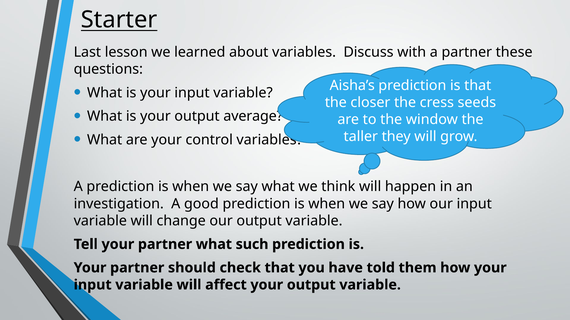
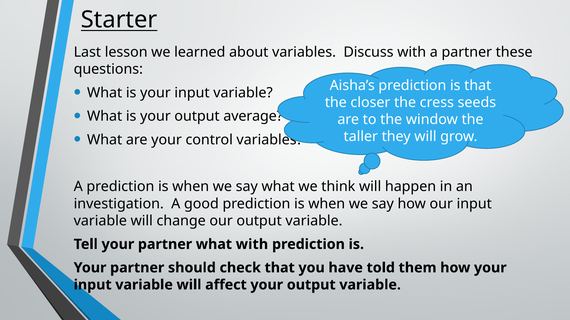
what such: such -> with
